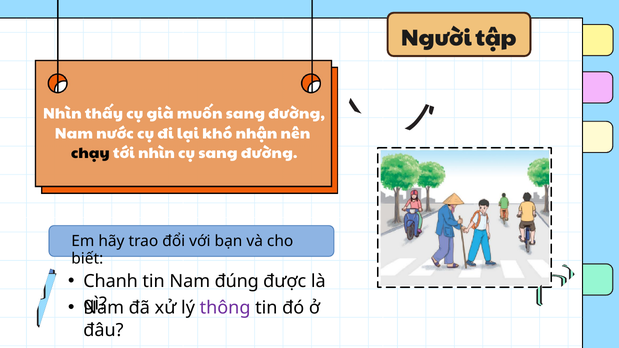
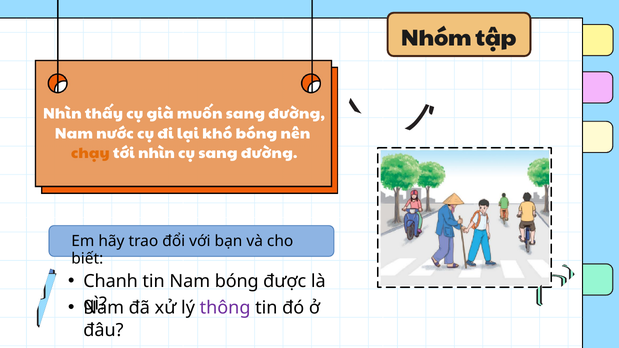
Người: Người -> Nhóm
khó nhận: nhận -> bóng
chạy colour: black -> orange
Nam đúng: đúng -> bóng
